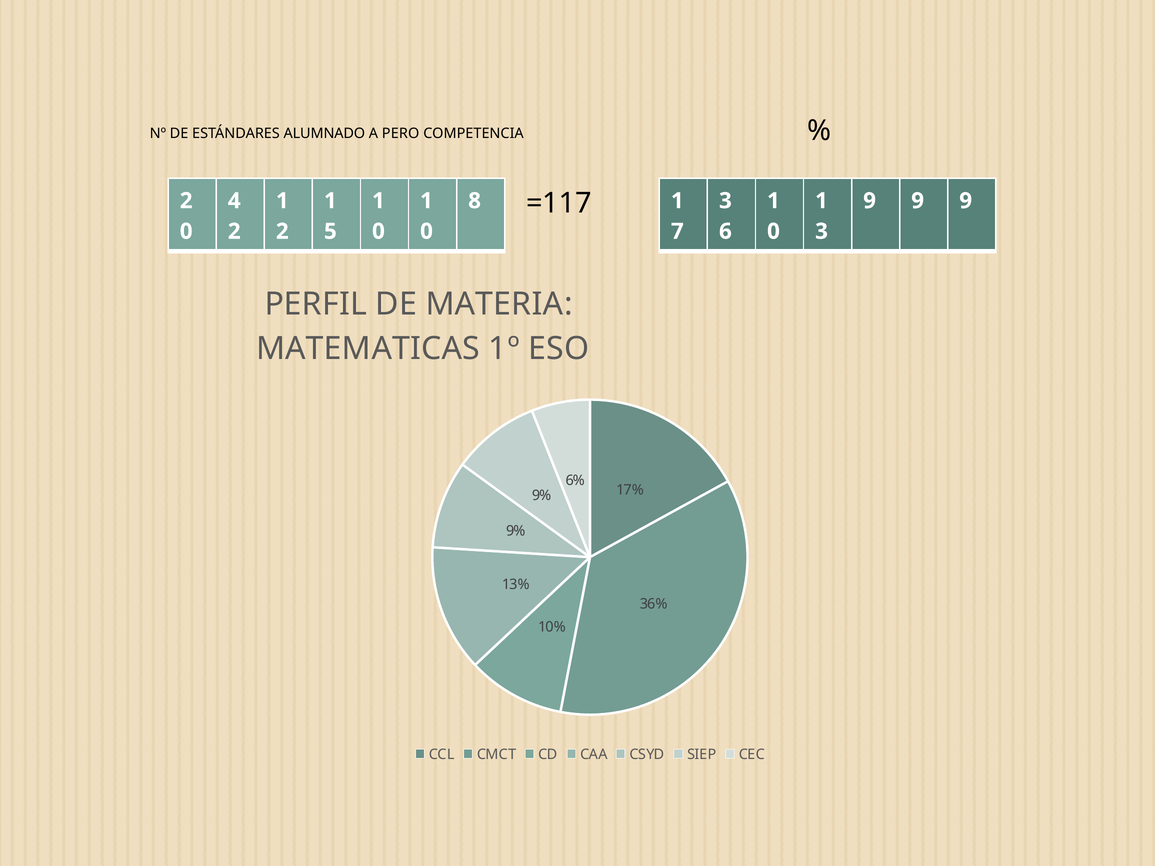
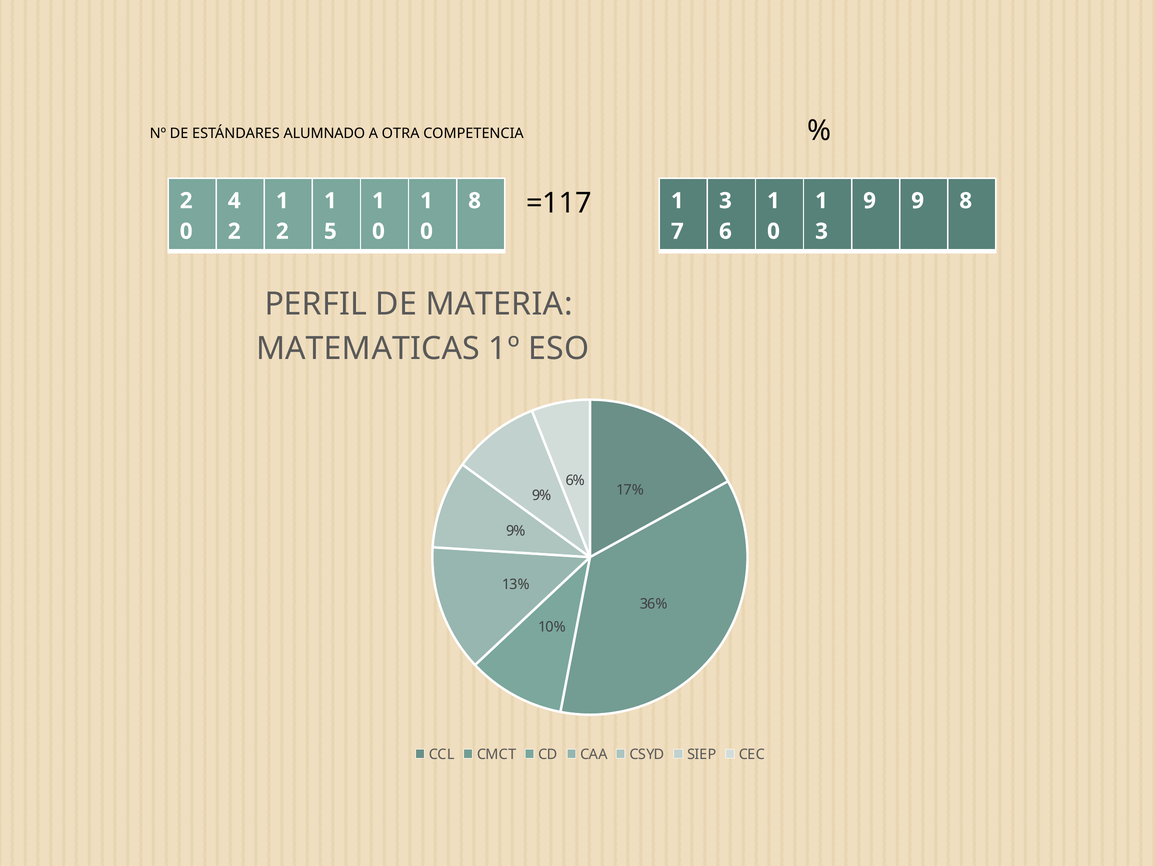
PERO: PERO -> OTRA
9 9 9: 9 -> 8
